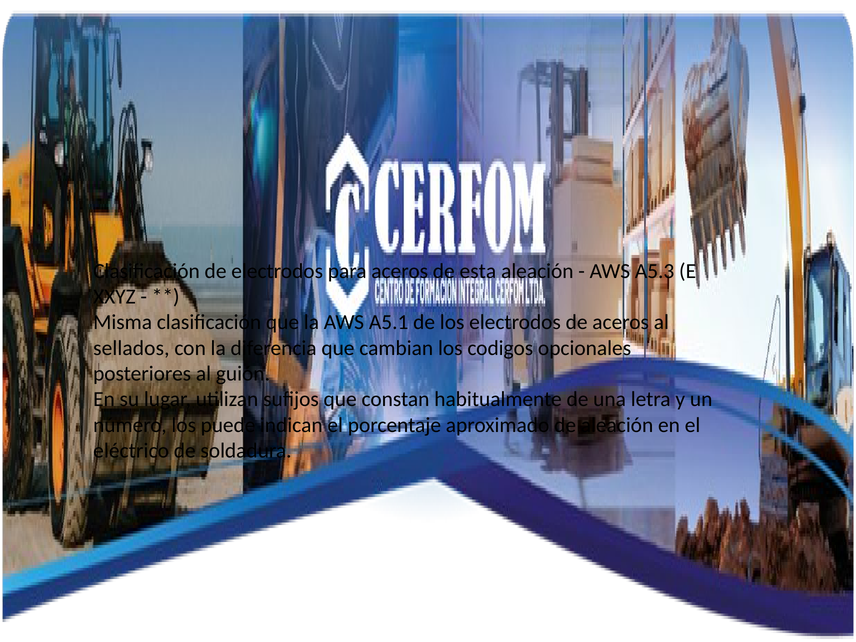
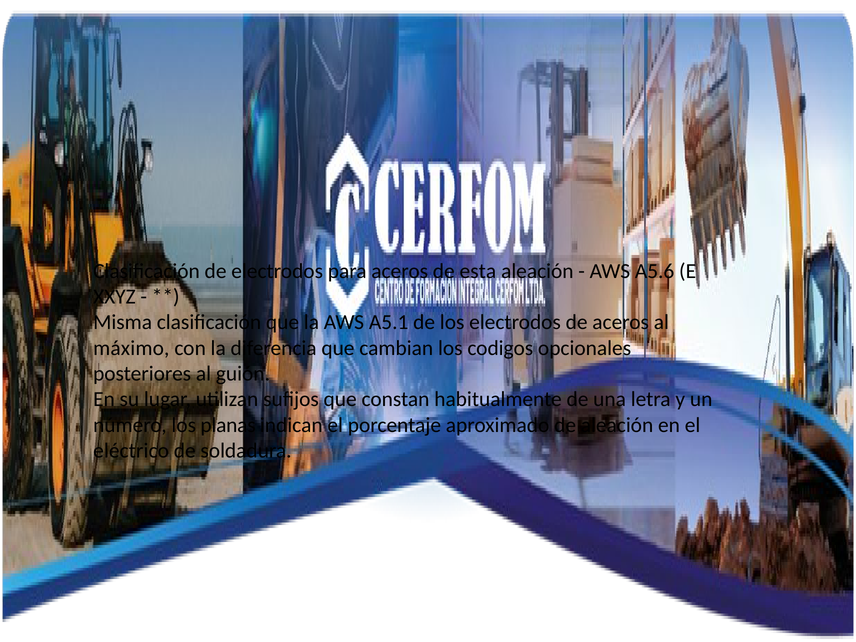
A5.3: A5.3 -> A5.6
sellados: sellados -> máximo
puede: puede -> planas
